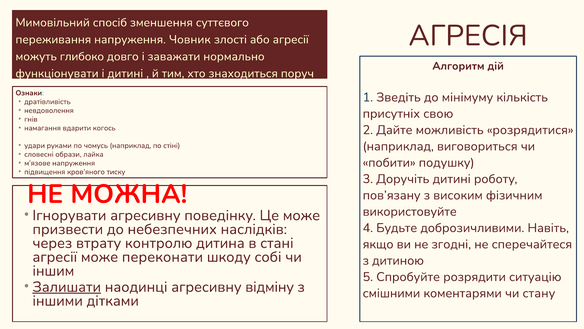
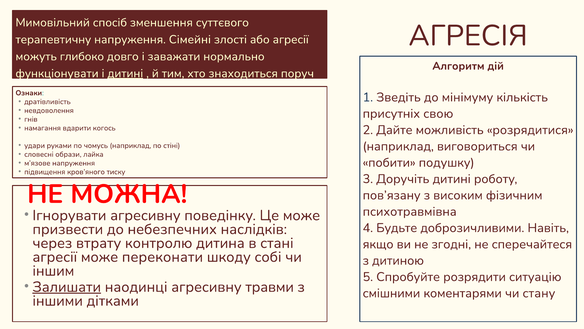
переживання: переживання -> терапевтичну
Човник: Човник -> Сімейні
дитині at (125, 73) underline: none -> present
використовуйте: використовуйте -> психотравмівна
відміну: відміну -> травми
